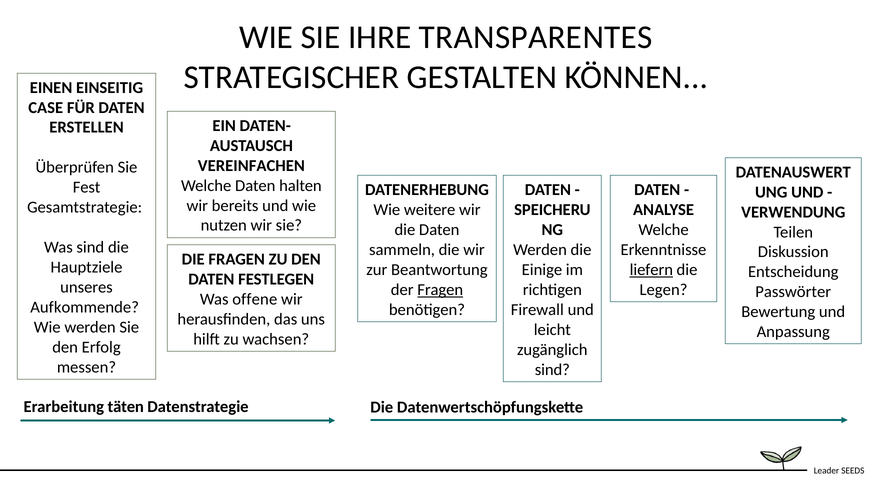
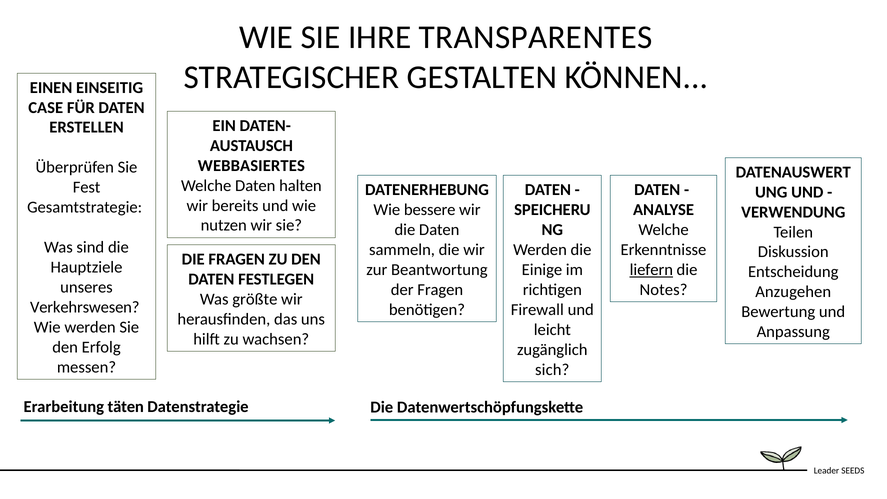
VEREINFACHEN: VEREINFACHEN -> WEBBASIERTES
weitere: weitere -> bessere
Fragen at (440, 290) underline: present -> none
Legen: Legen -> Notes
Passwörter: Passwörter -> Anzugehen
offene: offene -> größte
Aufkommende: Aufkommende -> Verkehrswesen
sind at (552, 369): sind -> sich
